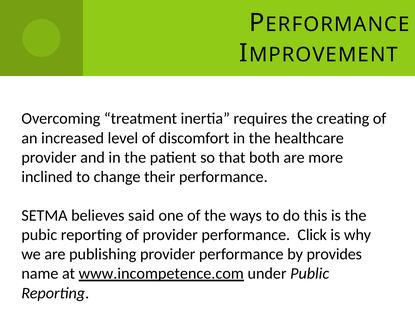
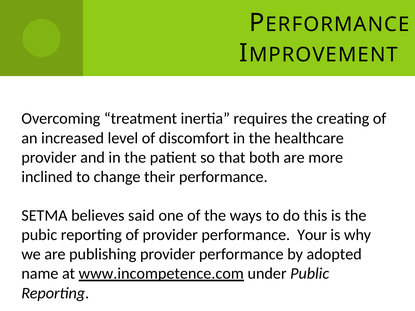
Click: Click -> Your
provides: provides -> adopted
